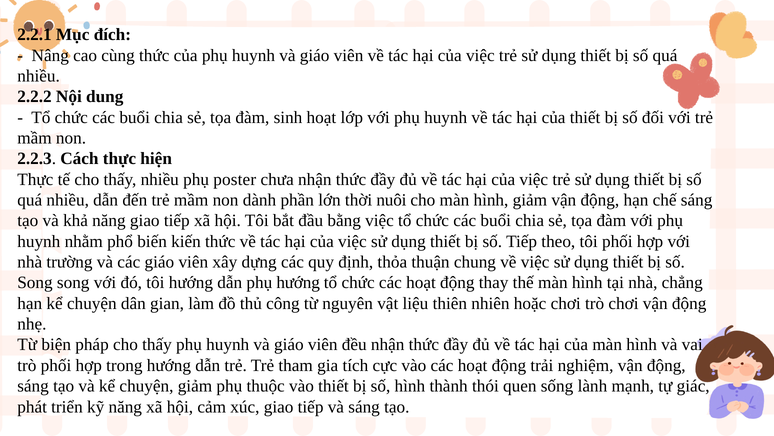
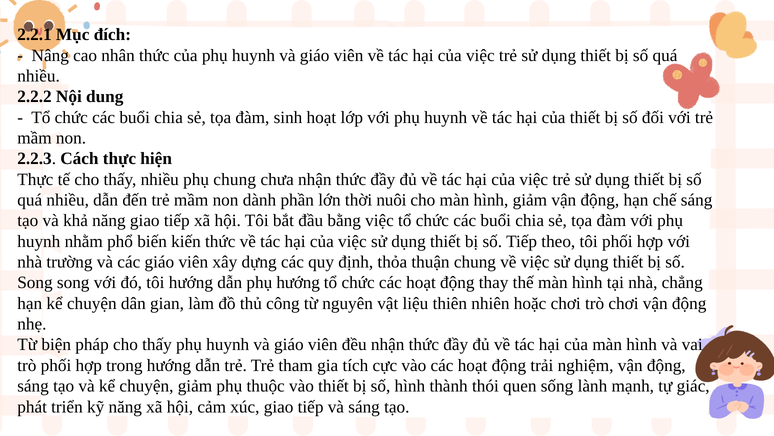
cùng: cùng -> nhân
phụ poster: poster -> chung
